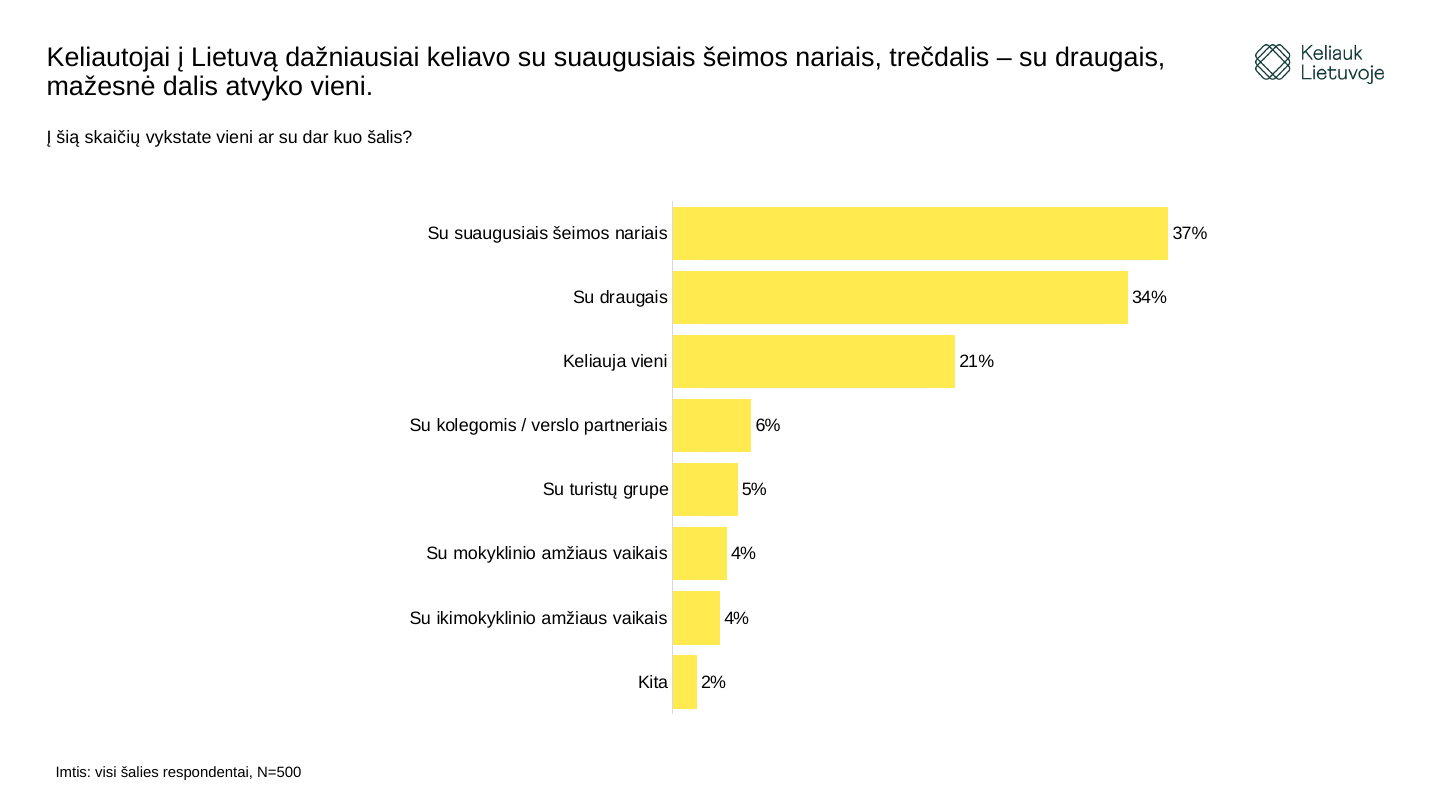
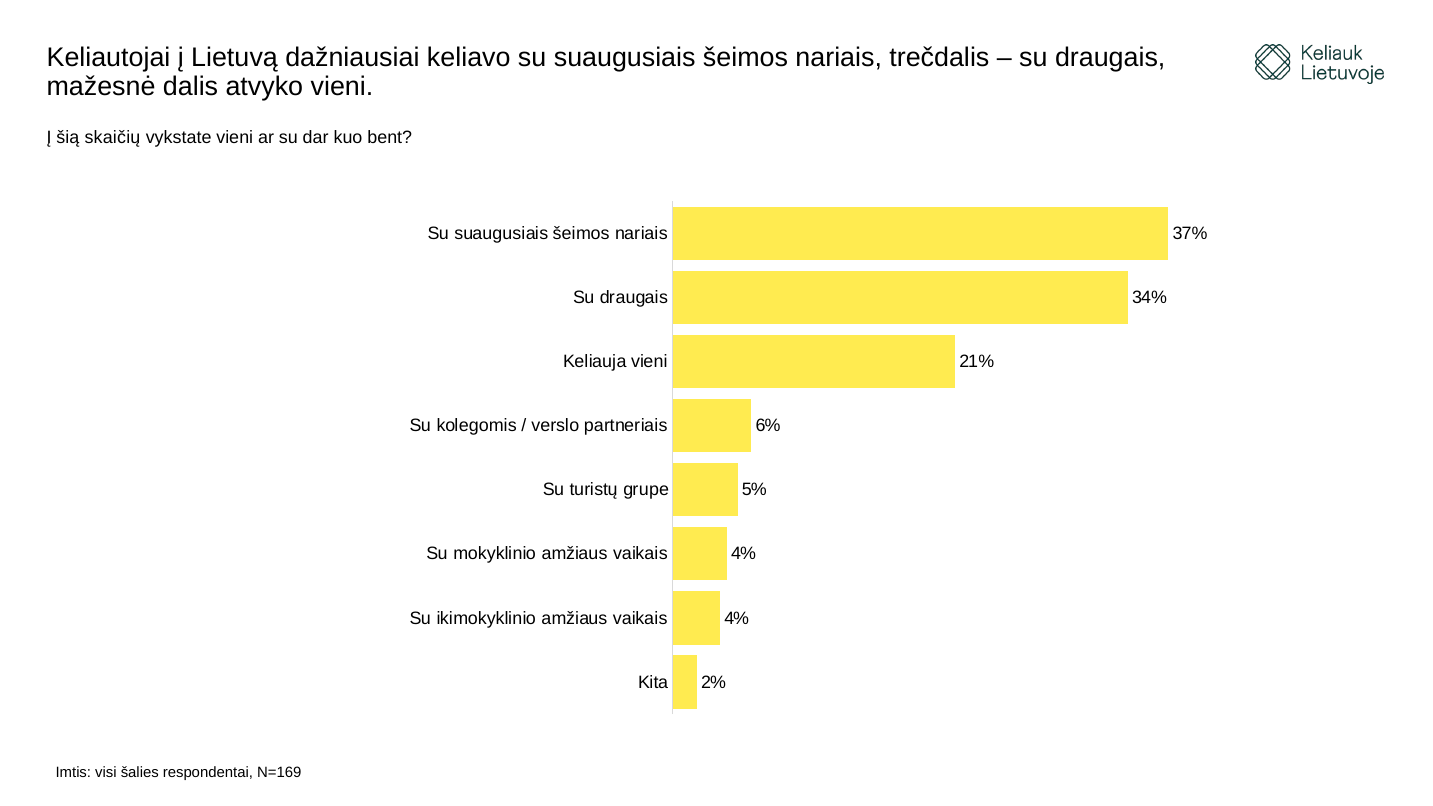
šalis: šalis -> bent
N=500: N=500 -> N=169
